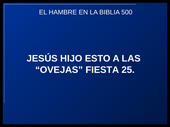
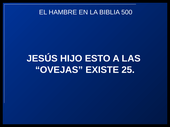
FIESTA: FIESTA -> EXISTE
